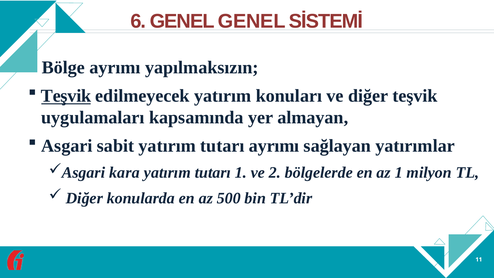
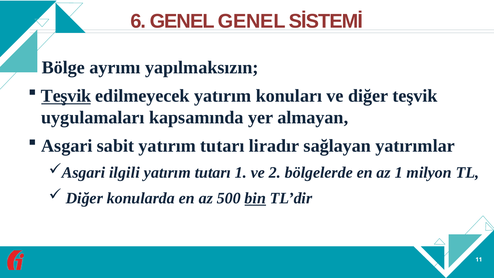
tutarı ayrımı: ayrımı -> liradır
kara: kara -> ilgili
bin underline: none -> present
